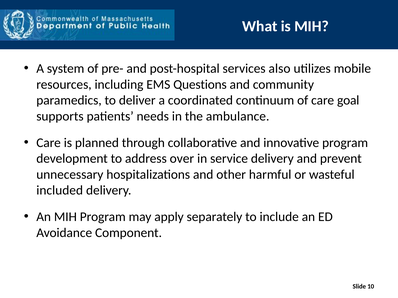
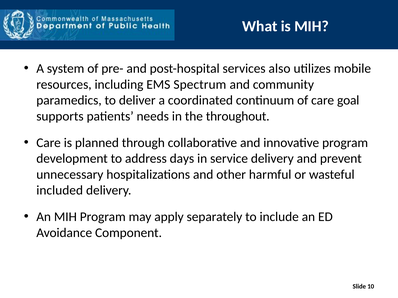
Questions: Questions -> Spectrum
ambulance: ambulance -> throughout
over: over -> days
